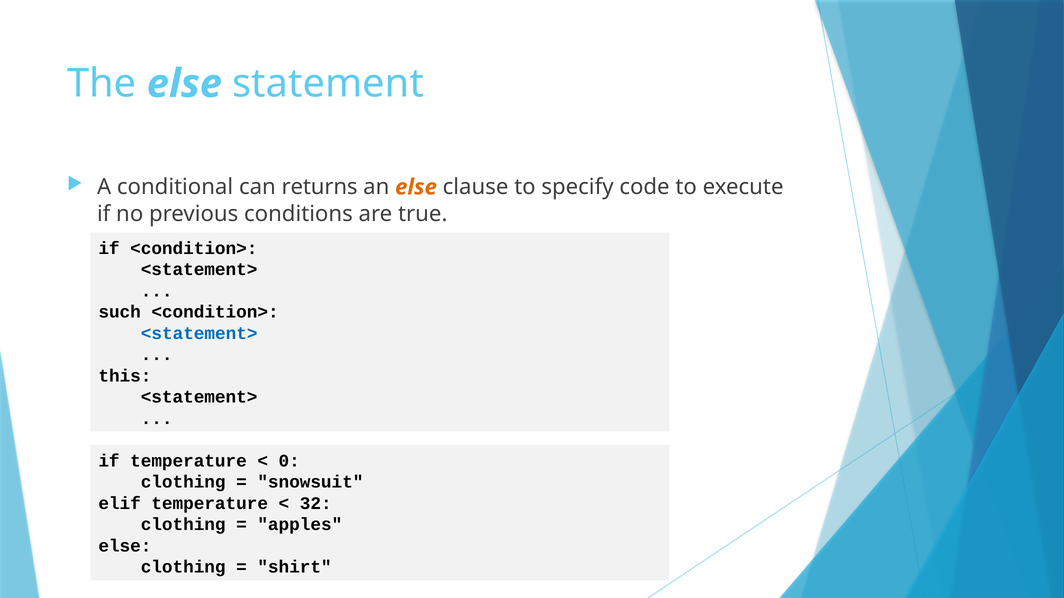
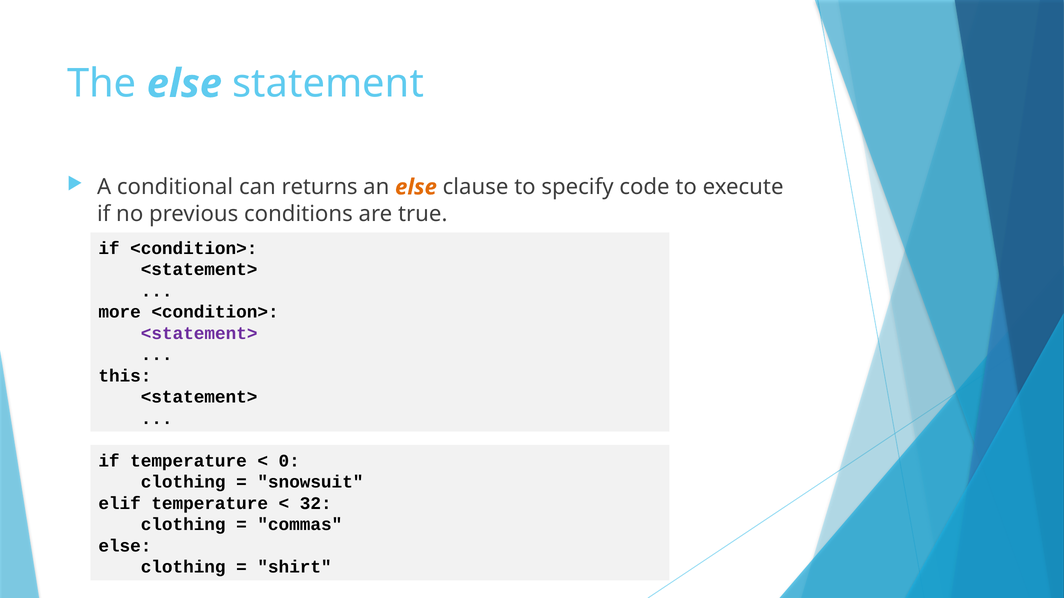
such: such -> more
<statement> at (199, 333) colour: blue -> purple
apples: apples -> commas
